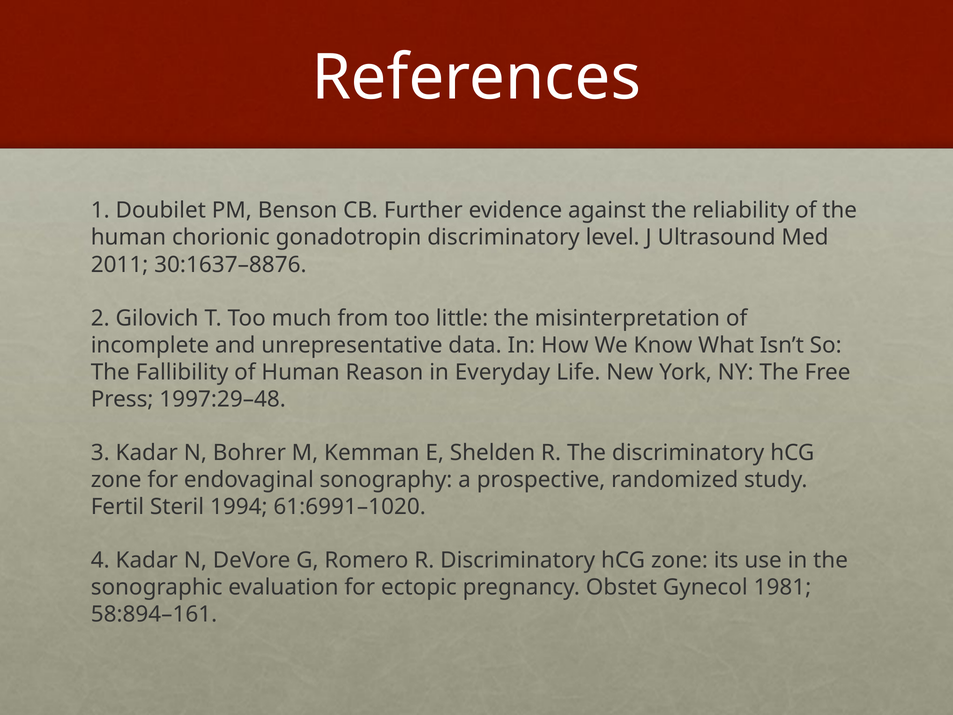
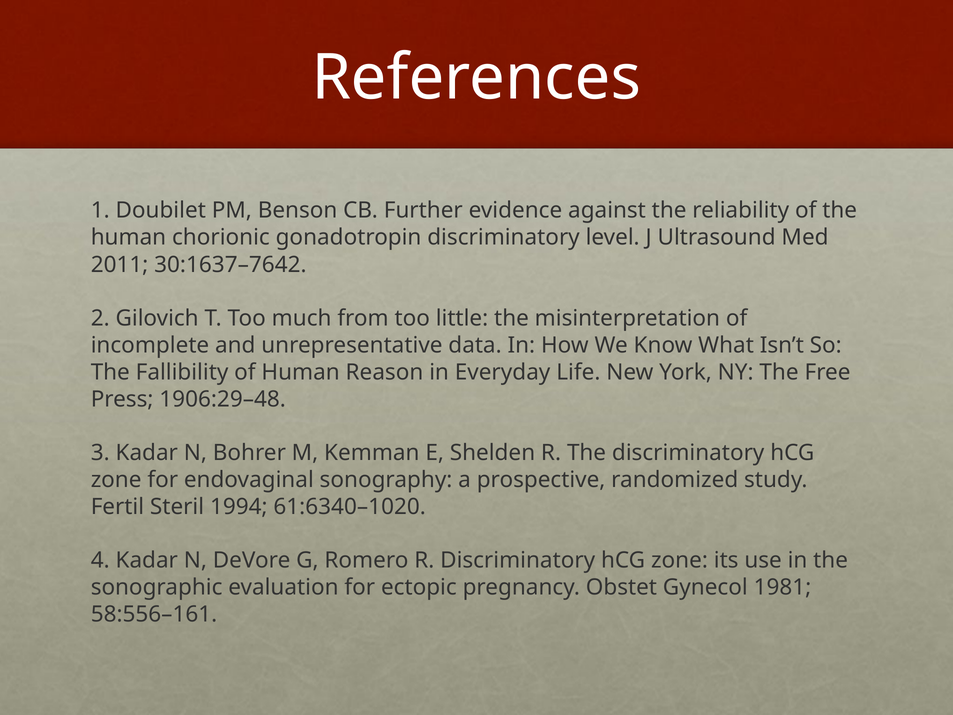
30:1637–8876: 30:1637–8876 -> 30:1637–7642
1997:29–48: 1997:29–48 -> 1906:29–48
61:6991–1020: 61:6991–1020 -> 61:6340–1020
58:894–161: 58:894–161 -> 58:556–161
